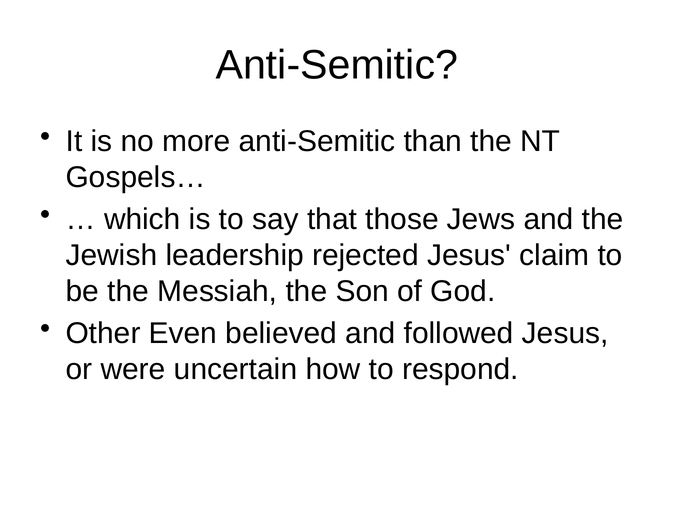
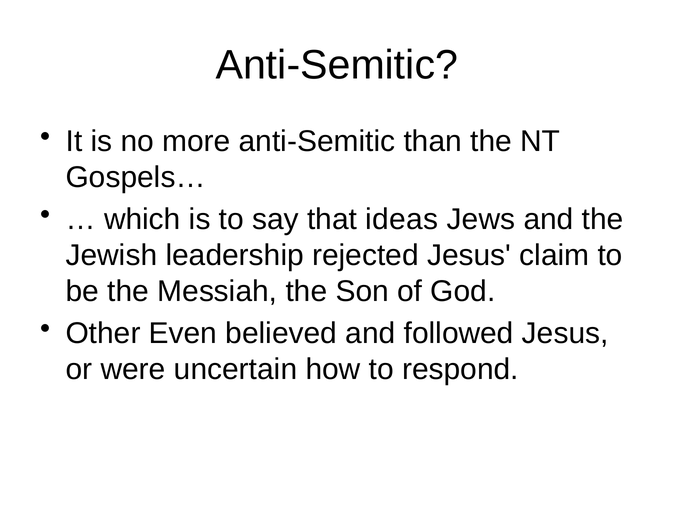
those: those -> ideas
